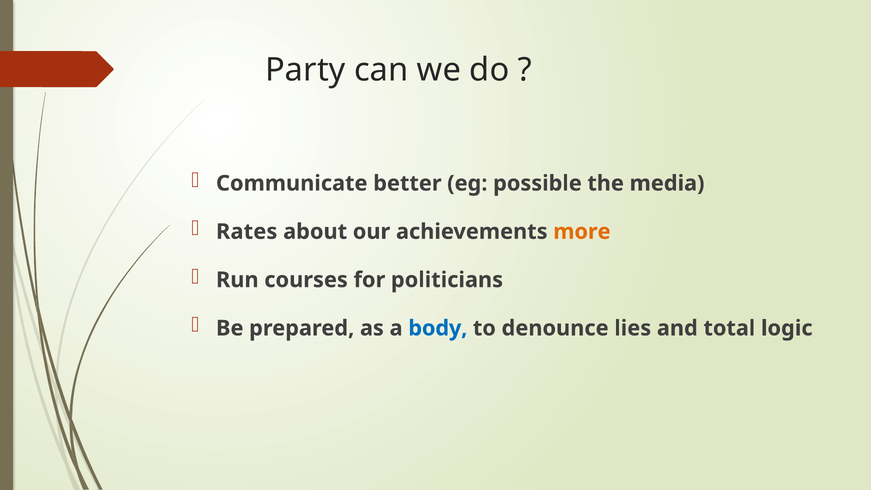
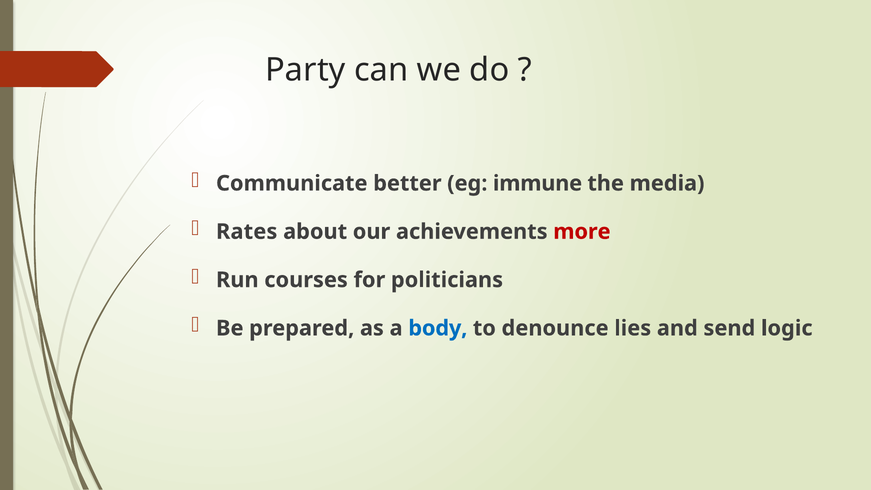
possible: possible -> immune
more colour: orange -> red
total: total -> send
